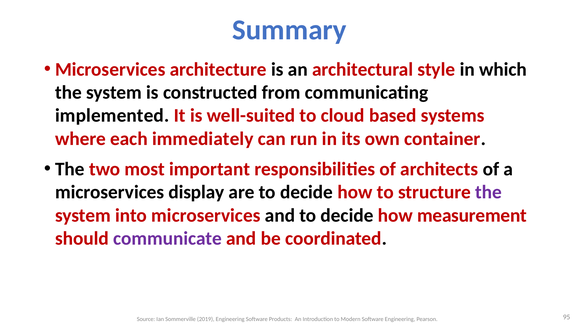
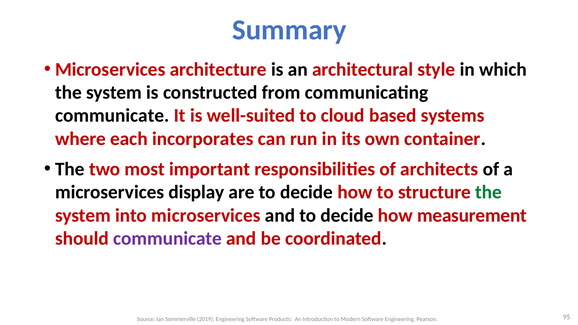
implemented at (112, 116): implemented -> communicate
immediately: immediately -> incorporates
the at (489, 192) colour: purple -> green
